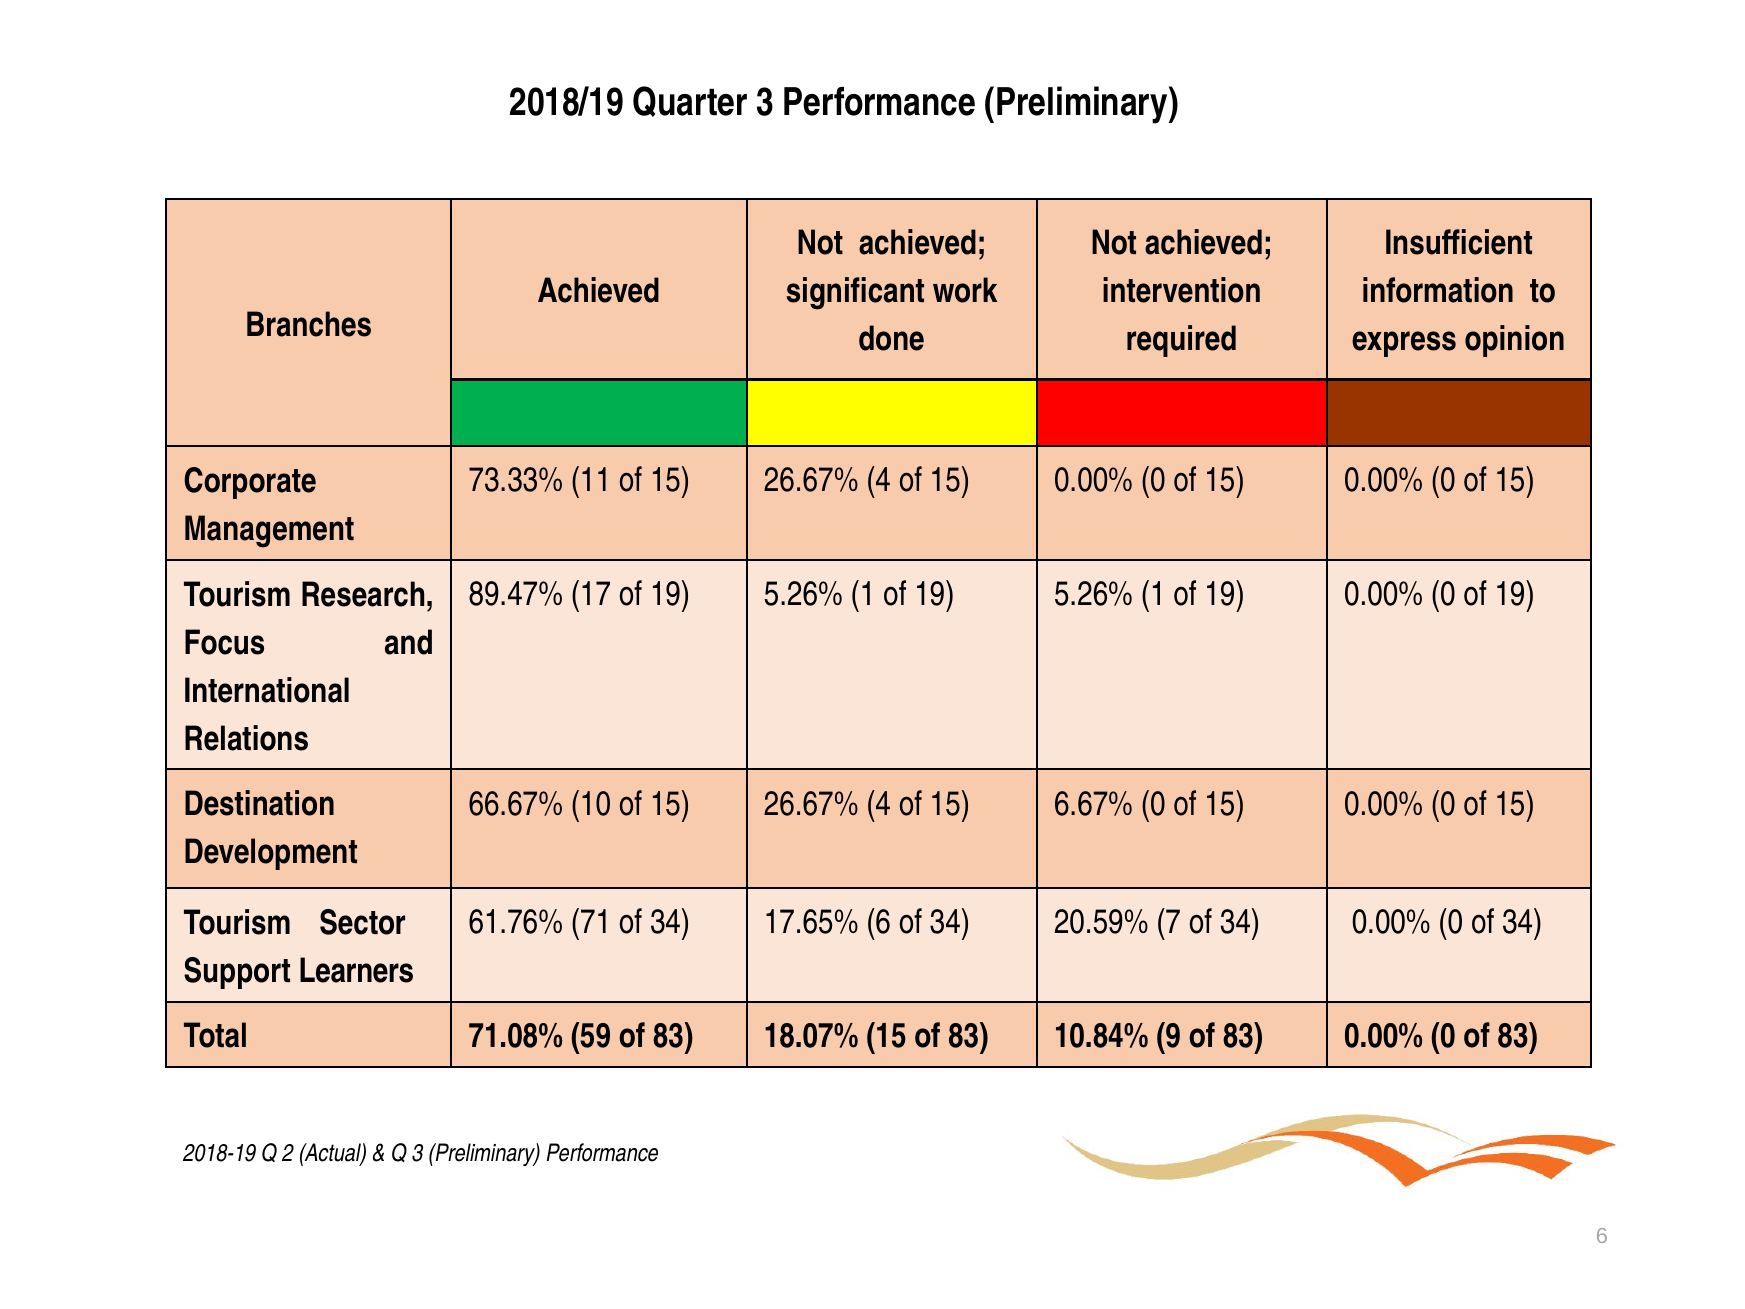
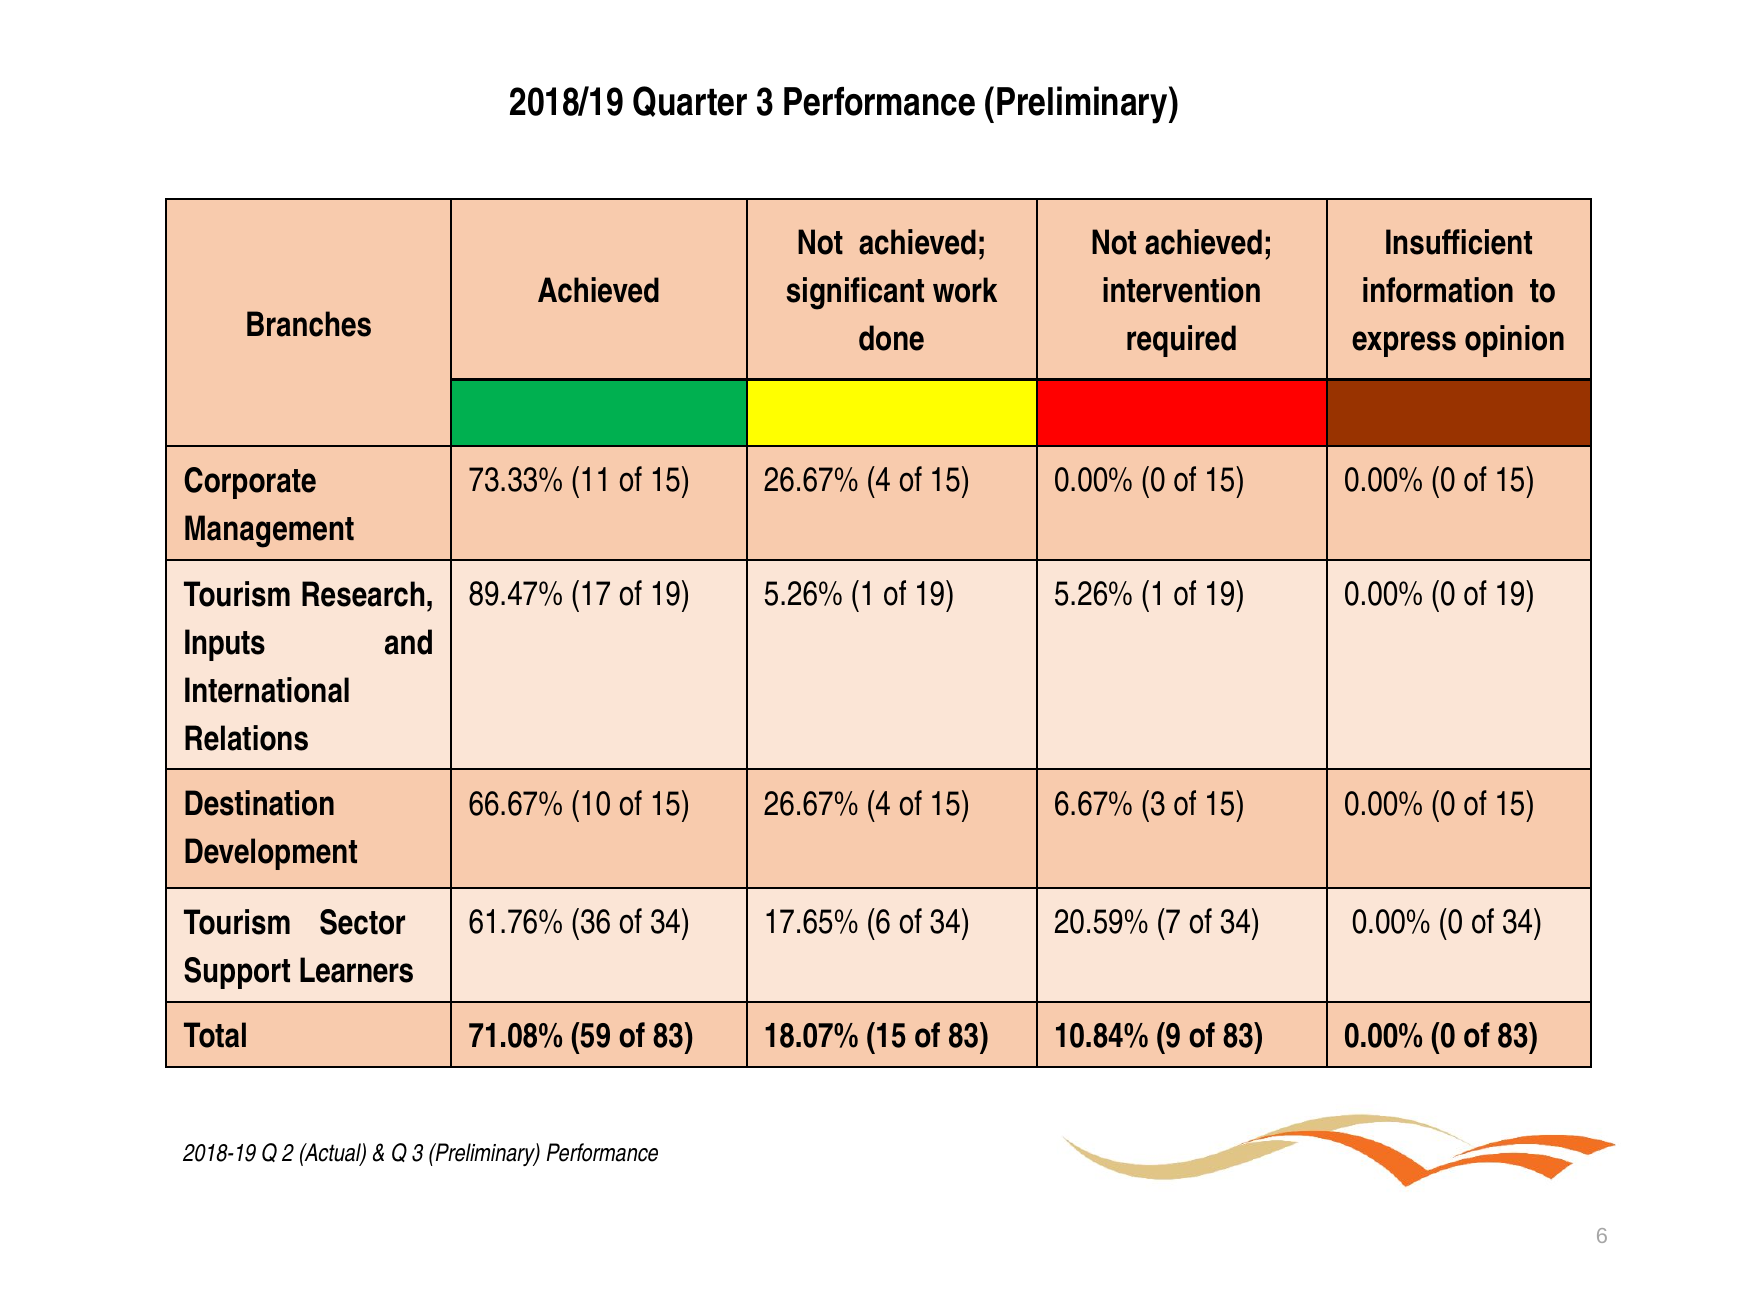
Focus: Focus -> Inputs
6.67% 0: 0 -> 3
71: 71 -> 36
